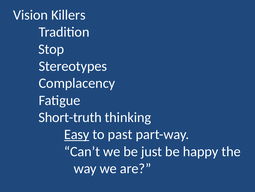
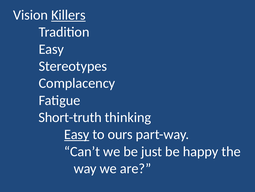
Killers underline: none -> present
Stop at (51, 49): Stop -> Easy
past: past -> ours
